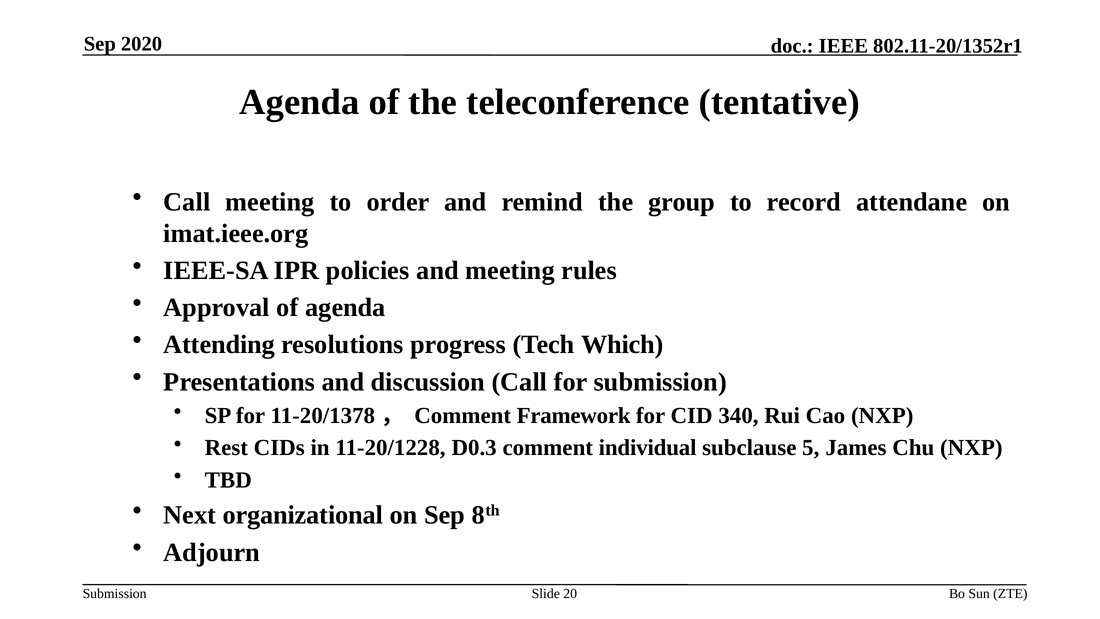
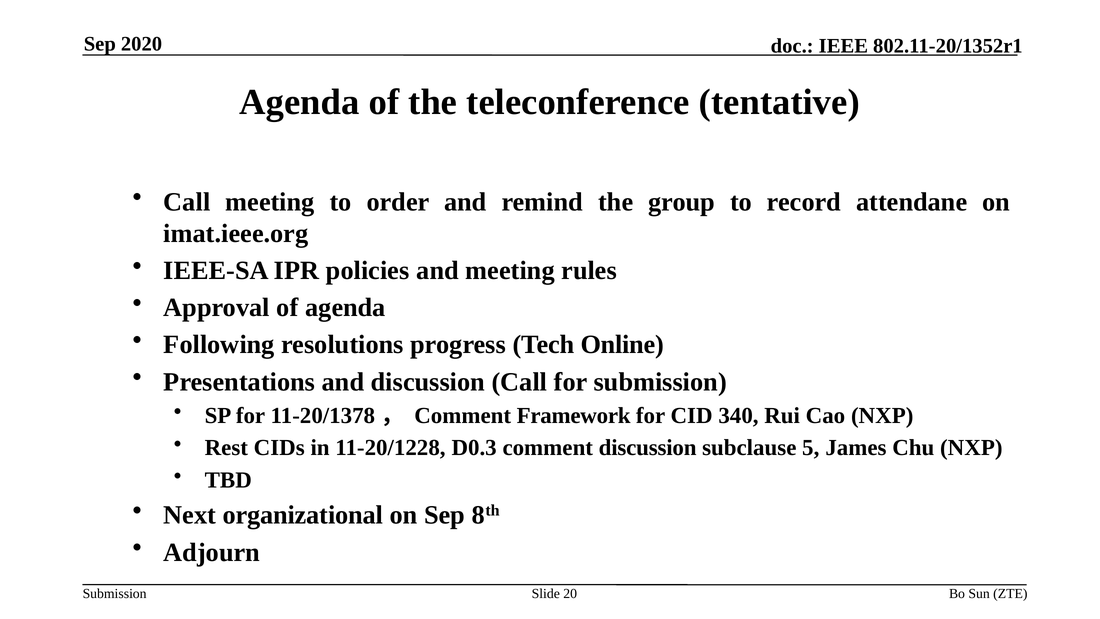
Attending: Attending -> Following
Which: Which -> Online
comment individual: individual -> discussion
